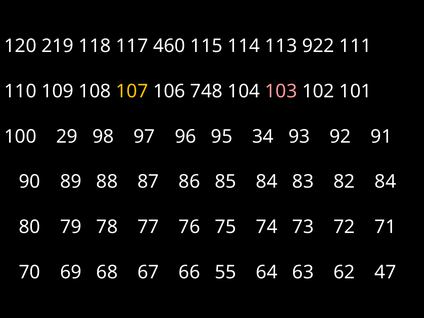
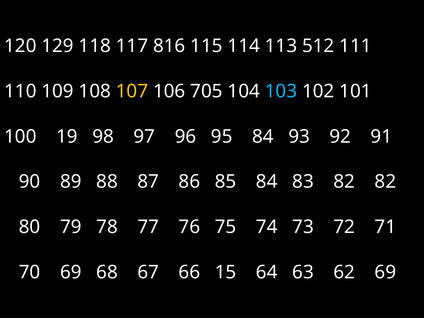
219: 219 -> 129
460: 460 -> 816
922: 922 -> 512
748: 748 -> 705
103 colour: pink -> light blue
29: 29 -> 19
95 34: 34 -> 84
82 84: 84 -> 82
55: 55 -> 15
62 47: 47 -> 69
